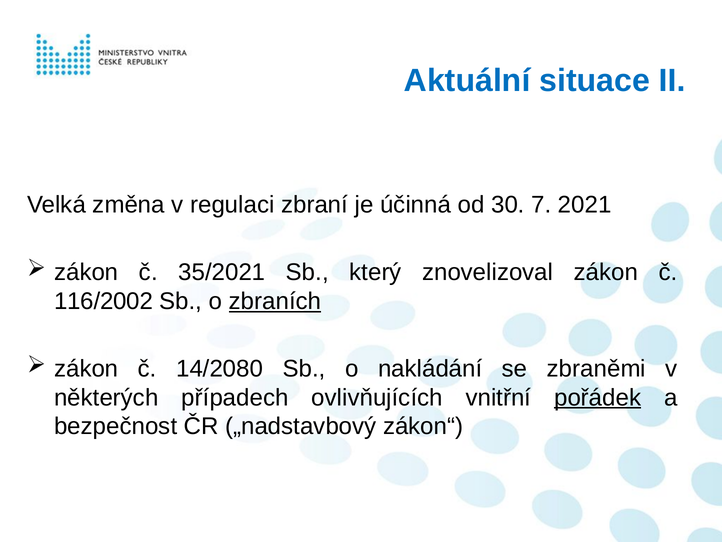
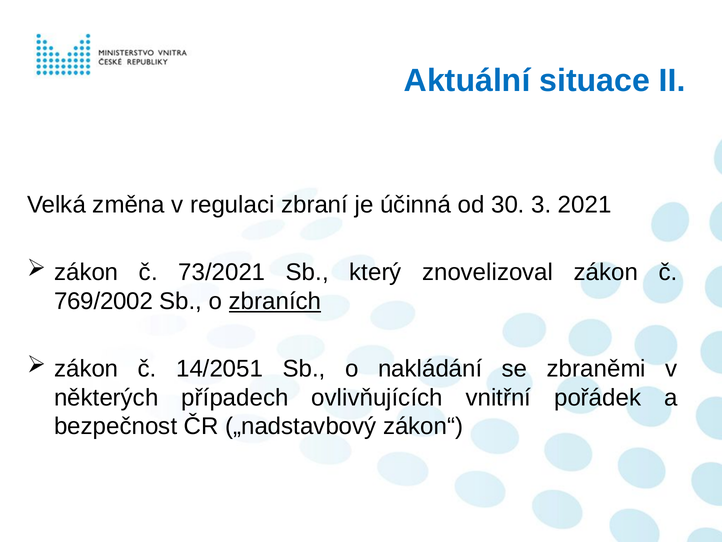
7: 7 -> 3
35/2021: 35/2021 -> 73/2021
116/2002: 116/2002 -> 769/2002
14/2080: 14/2080 -> 14/2051
pořádek underline: present -> none
